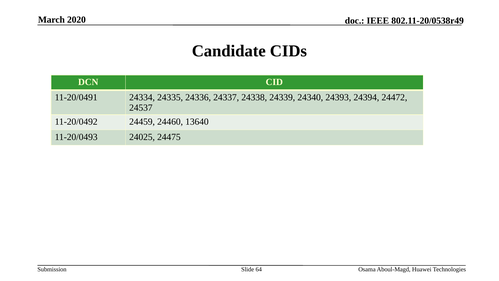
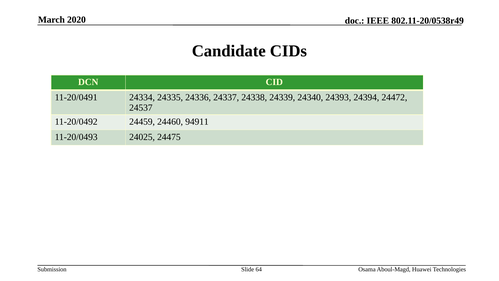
13640: 13640 -> 94911
